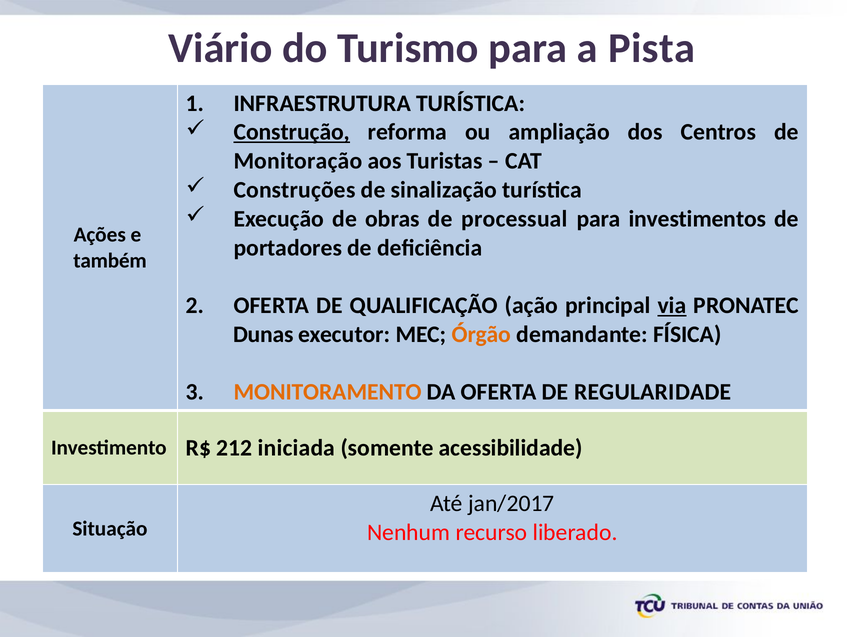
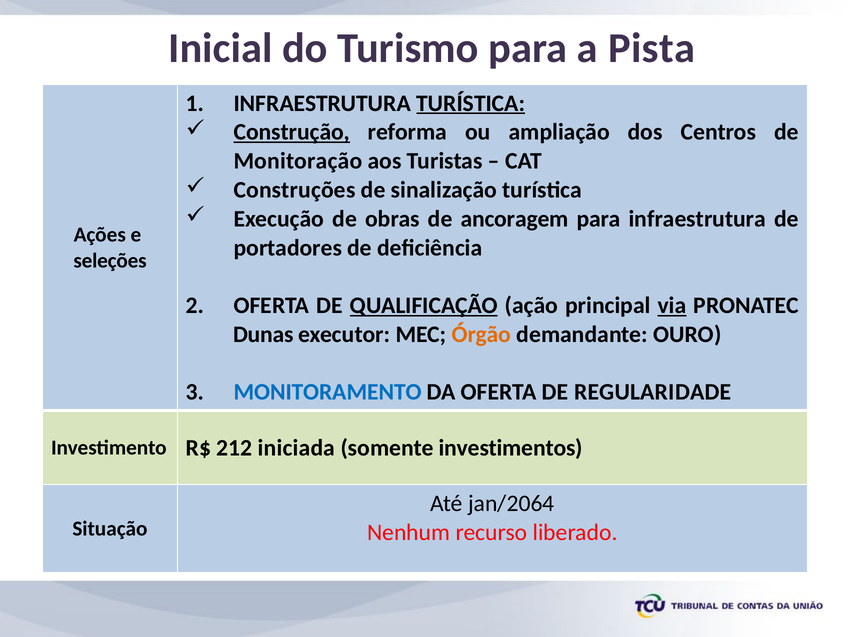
Viário: Viário -> Inicial
TURÍSTICA at (471, 103) underline: none -> present
processual: processual -> ancoragem
para investimentos: investimentos -> infraestrutura
também: também -> seleções
QUALIFICAÇÃO underline: none -> present
FÍSICA: FÍSICA -> OURO
MONITORAMENTO colour: orange -> blue
acessibilidade: acessibilidade -> investimentos
jan/2017: jan/2017 -> jan/2064
